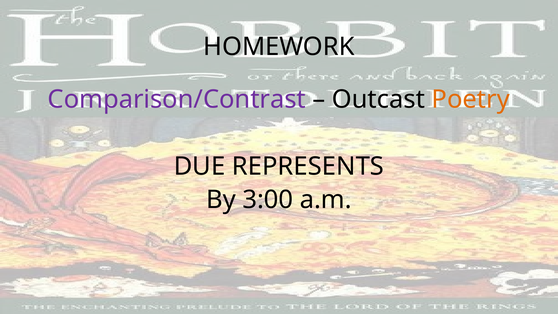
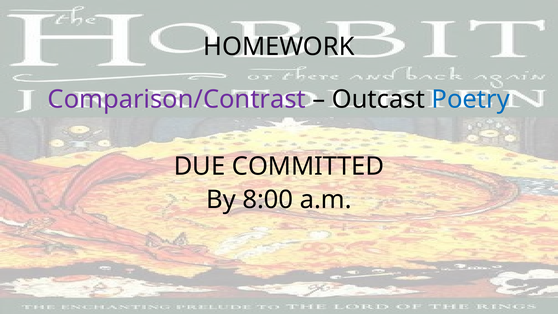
Poetry colour: orange -> blue
REPRESENTS: REPRESENTS -> COMMITTED
3:00: 3:00 -> 8:00
